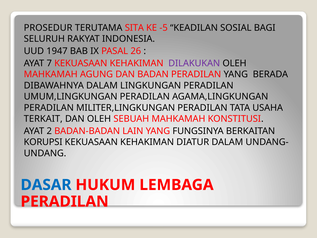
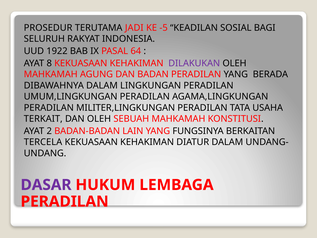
SITA: SITA -> JADI
1947: 1947 -> 1922
26: 26 -> 64
7: 7 -> 8
KORUPSI: KORUPSI -> TERCELA
DASAR colour: blue -> purple
